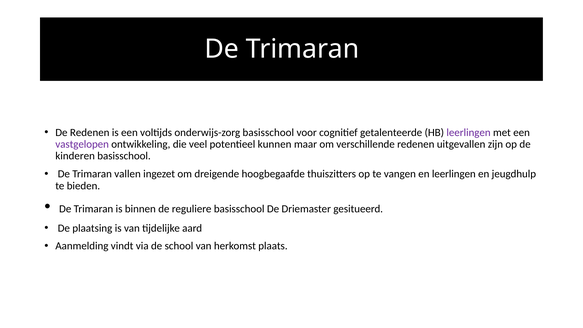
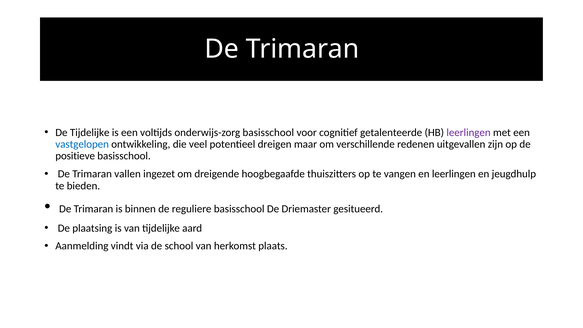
De Redenen: Redenen -> Tijdelijke
vastgelopen colour: purple -> blue
kunnen: kunnen -> dreigen
kinderen: kinderen -> positieve
